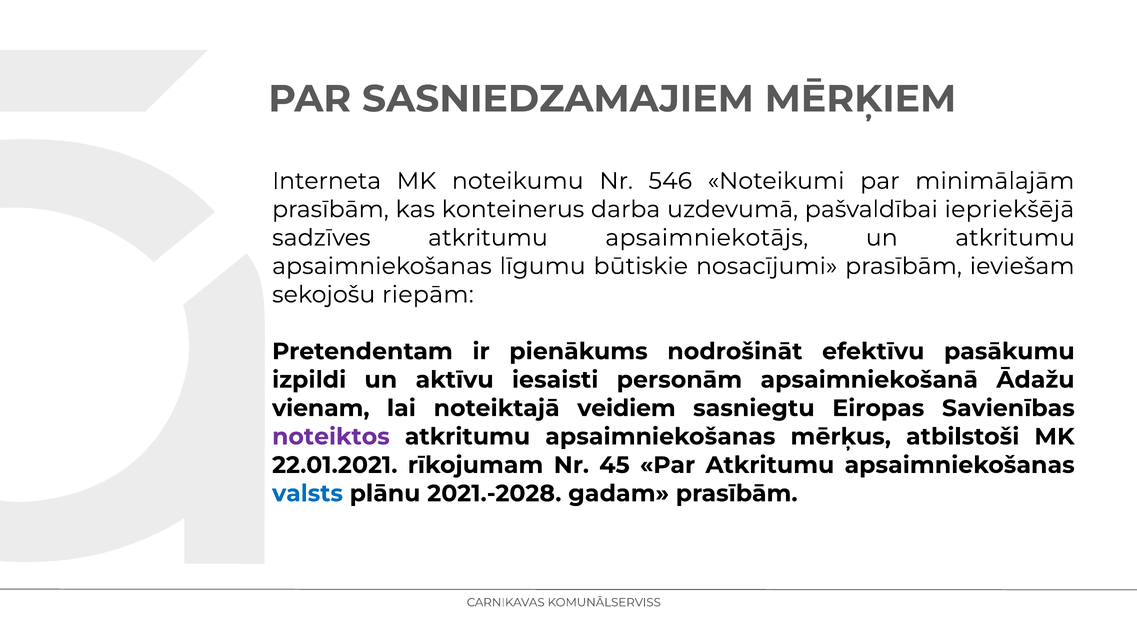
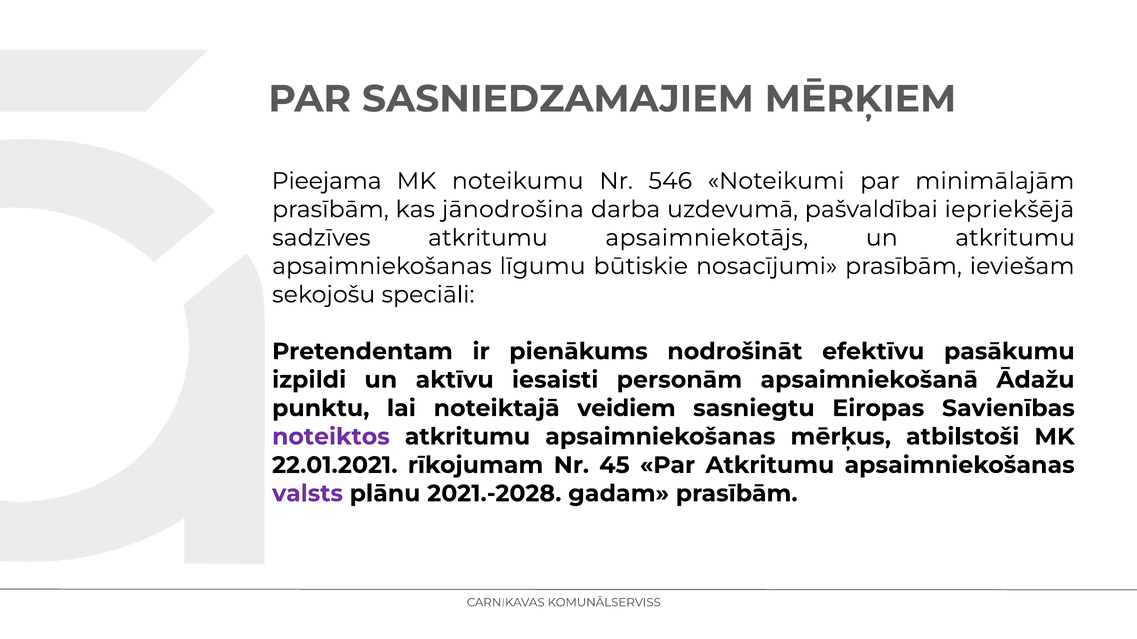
Interneta: Interneta -> Pieejama
konteinerus: konteinerus -> jānodrošina
riepām: riepām -> speciāli
vienam: vienam -> punktu
valsts colour: blue -> purple
